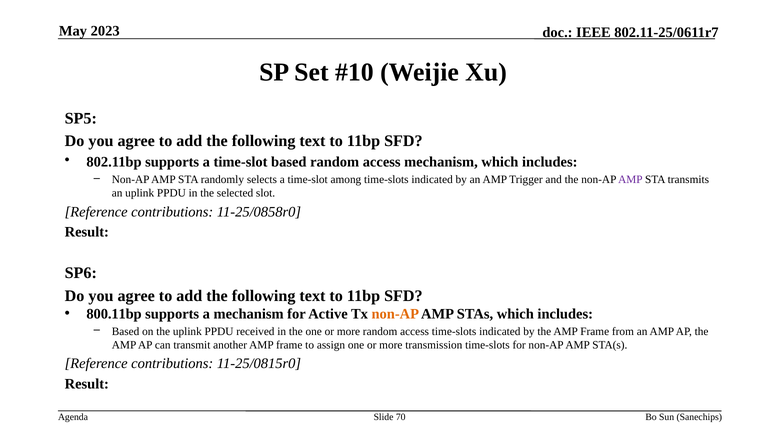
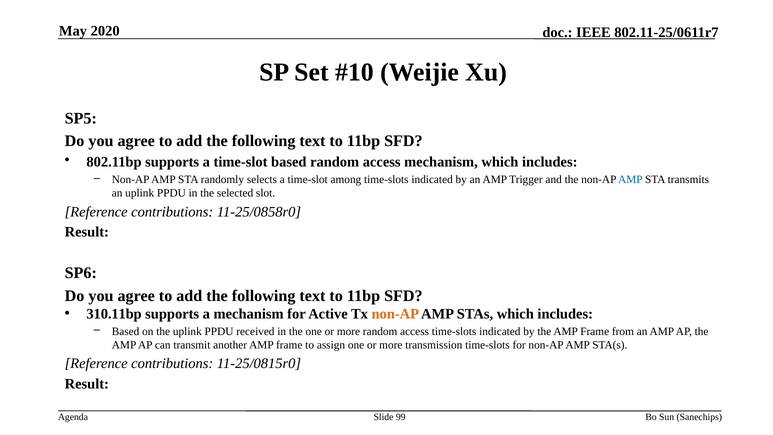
2023: 2023 -> 2020
AMP at (630, 180) colour: purple -> blue
800.11bp: 800.11bp -> 310.11bp
70: 70 -> 99
